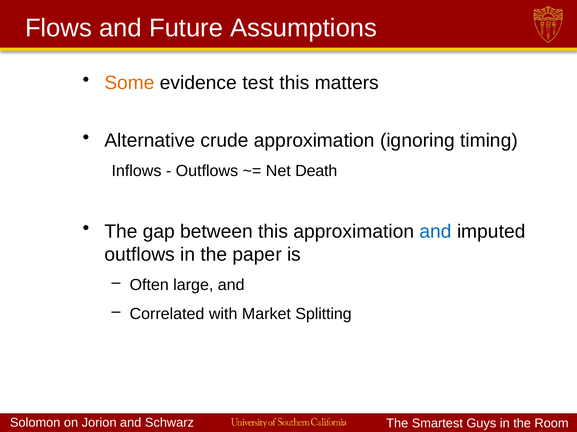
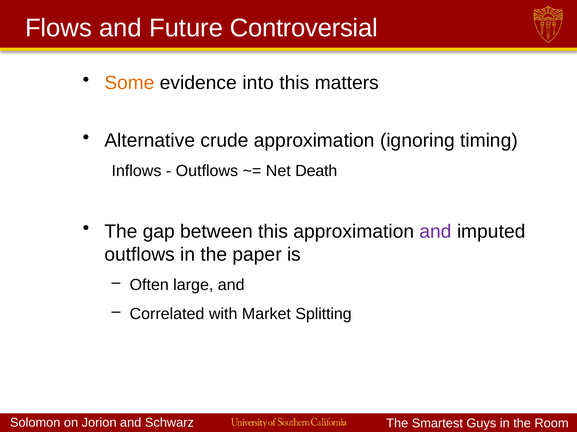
Assumptions: Assumptions -> Controversial
test: test -> into
and at (436, 232) colour: blue -> purple
